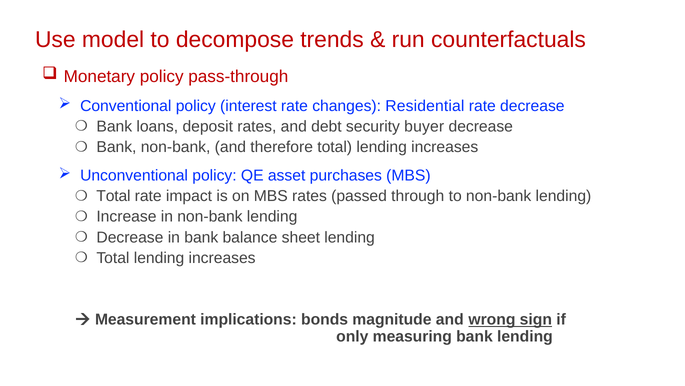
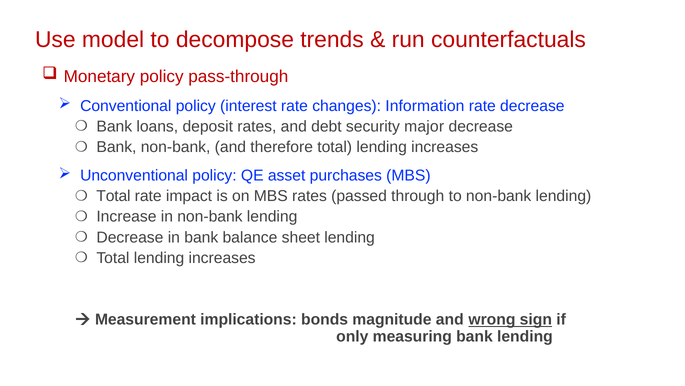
Residential: Residential -> Information
buyer: buyer -> major
